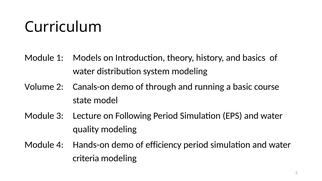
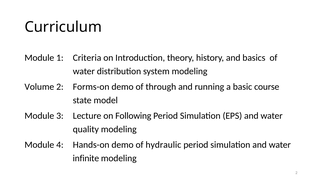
Models: Models -> Criteria
Canals-on: Canals-on -> Forms-on
efficiency: efficiency -> hydraulic
criteria: criteria -> infinite
